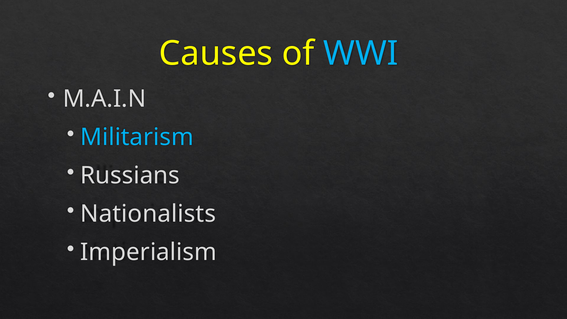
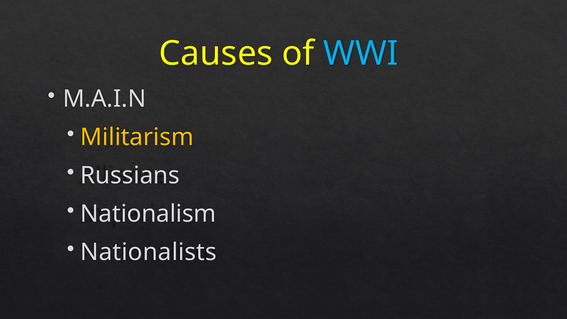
Militarism colour: light blue -> yellow
Nationalists: Nationalists -> Nationalism
Imperialism: Imperialism -> Nationalists
